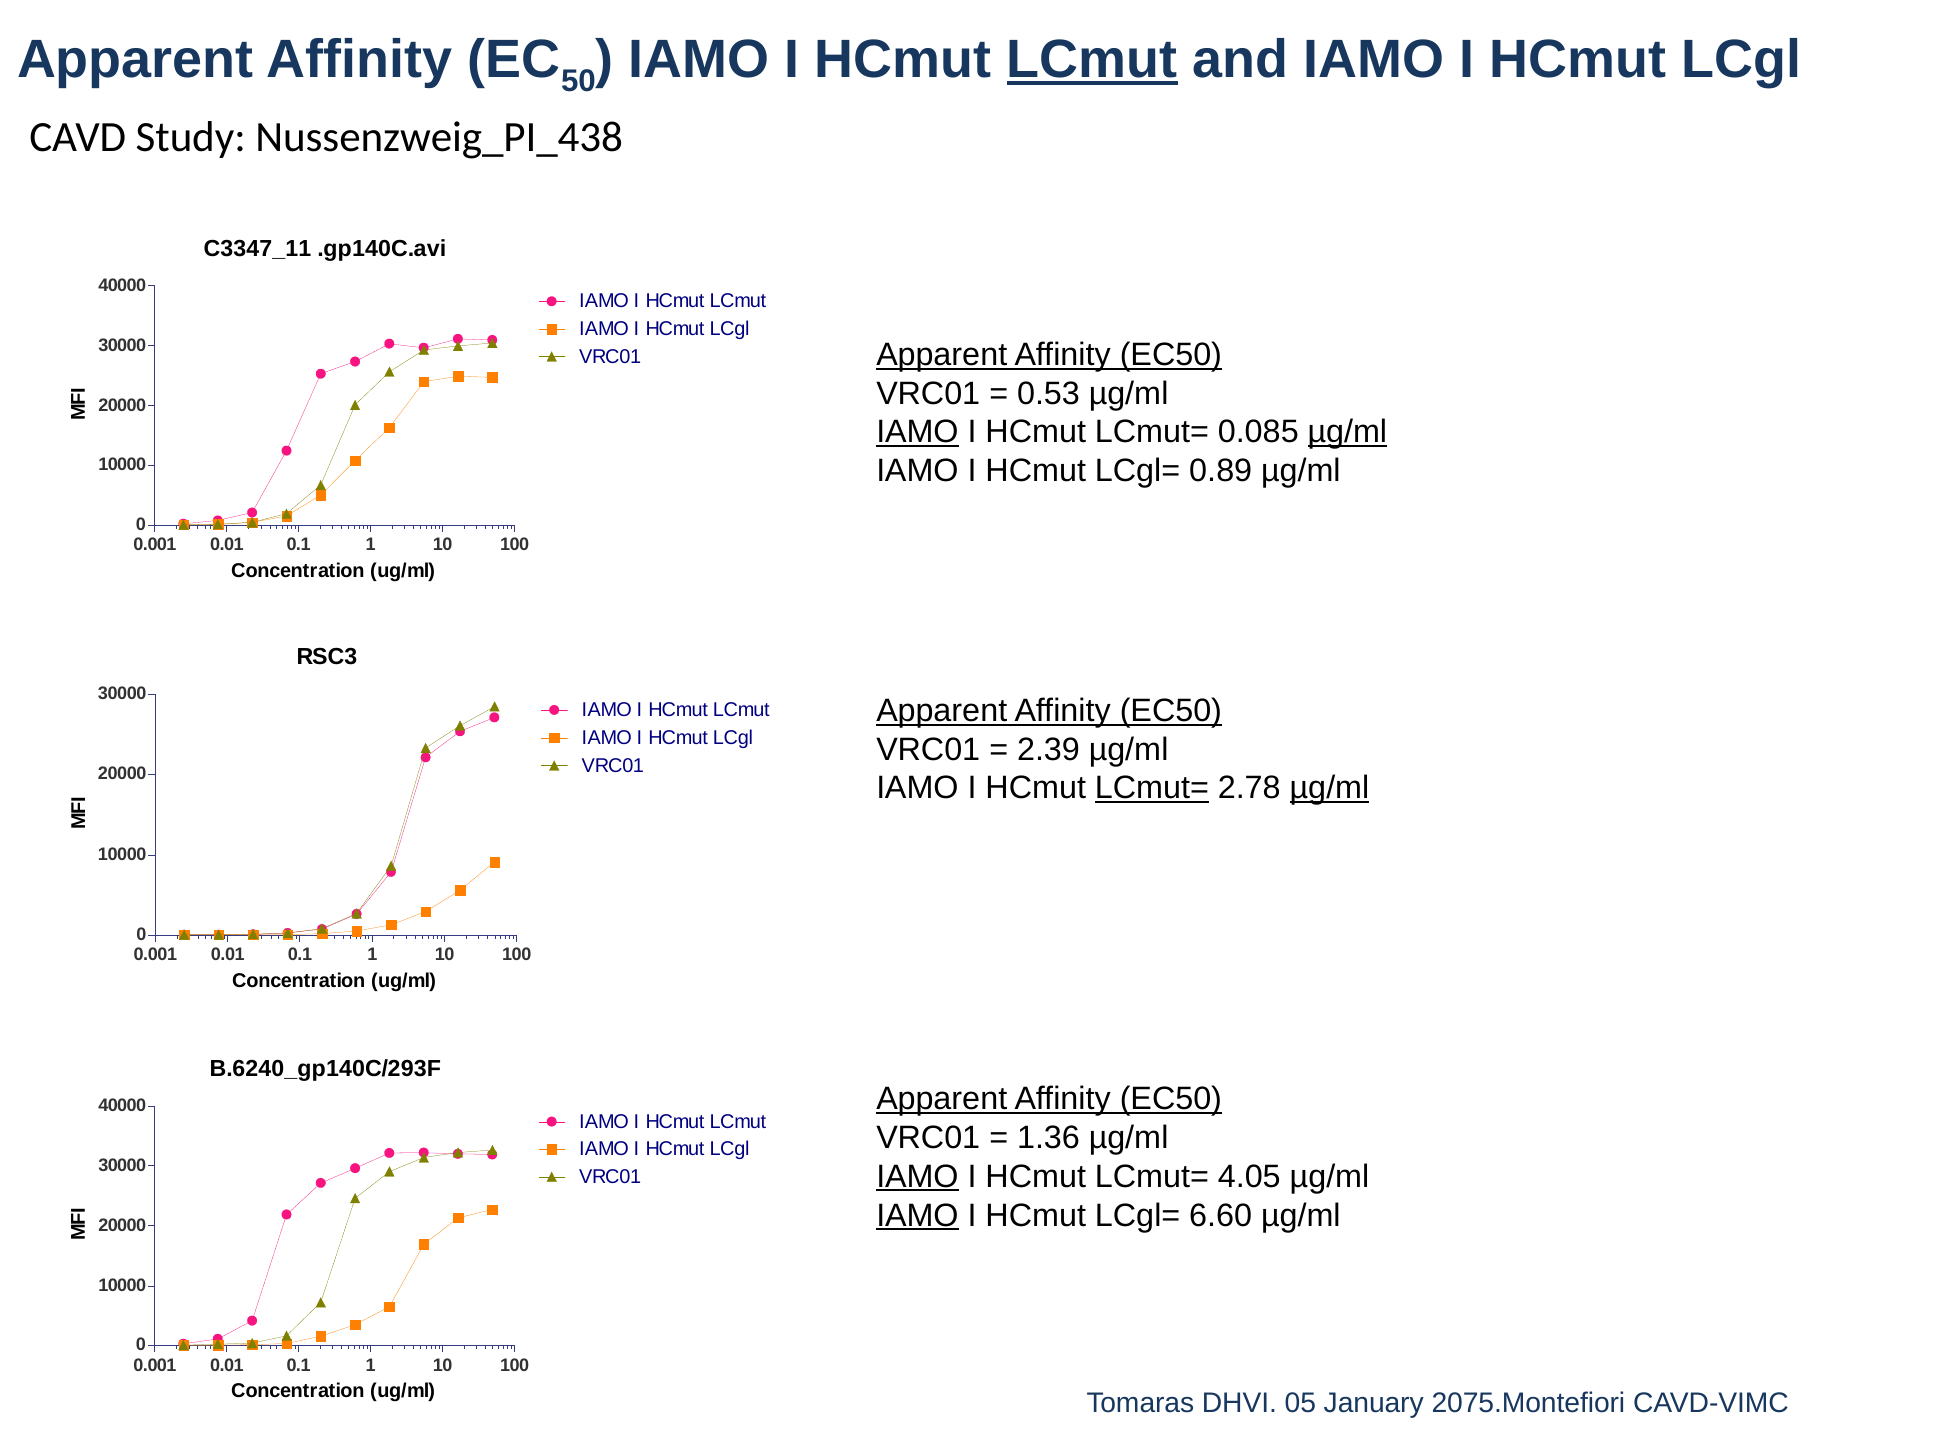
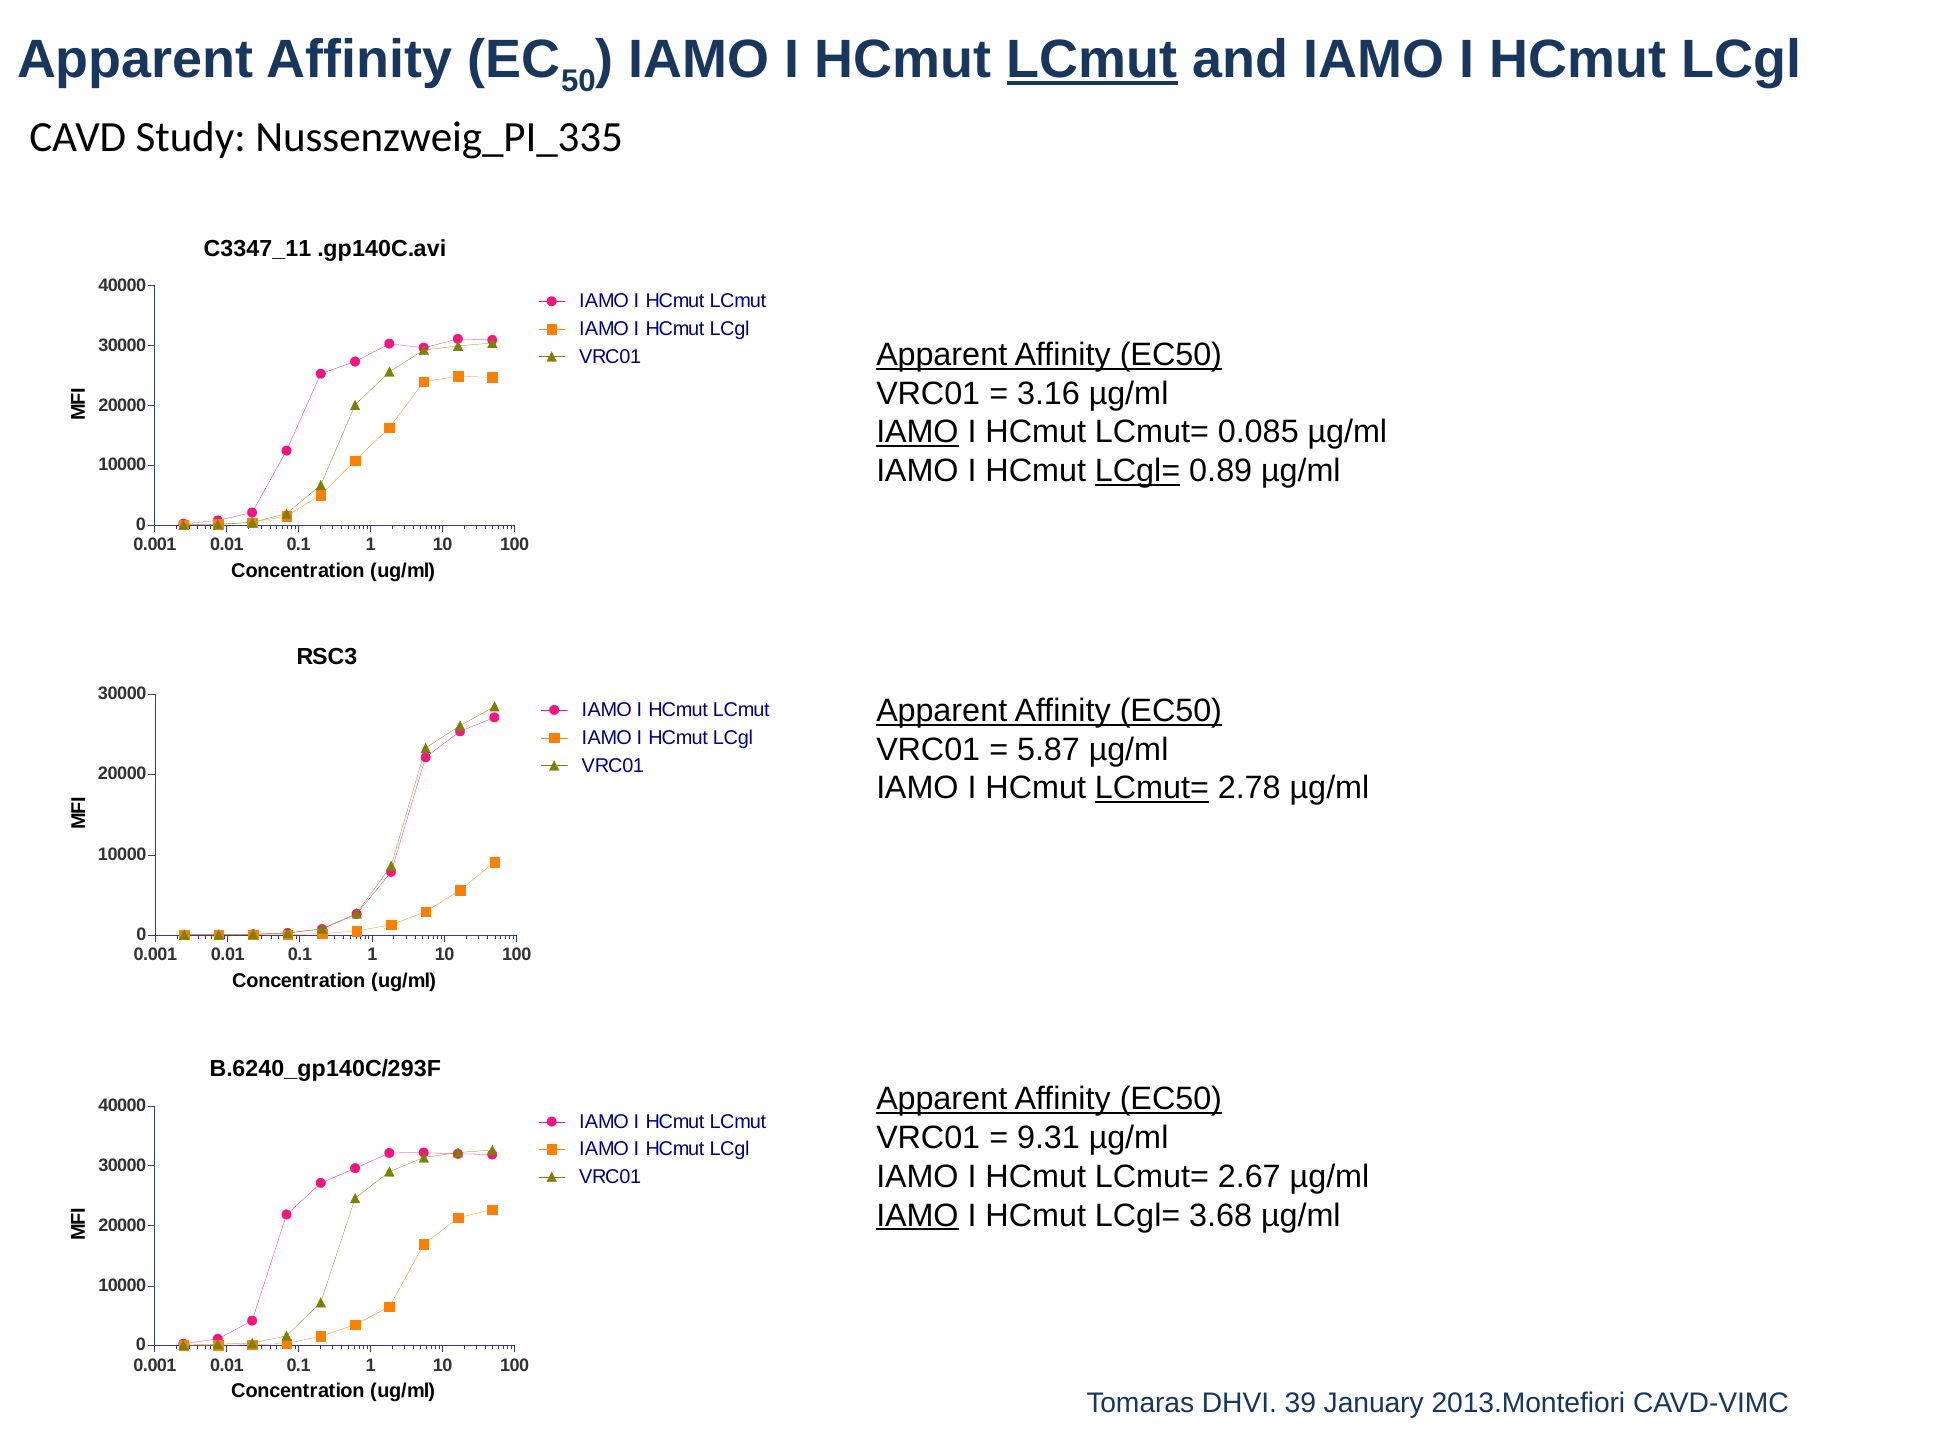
Nussenzweig_PI_438: Nussenzweig_PI_438 -> Nussenzweig_PI_335
0.53: 0.53 -> 3.16
µg/ml at (1347, 432) underline: present -> none
LCgl= at (1138, 471) underline: none -> present
2.39: 2.39 -> 5.87
µg/ml at (1329, 788) underline: present -> none
1.36: 1.36 -> 9.31
IAMO at (917, 1176) underline: present -> none
4.05: 4.05 -> 2.67
6.60: 6.60 -> 3.68
05: 05 -> 39
2075.Montefiori: 2075.Montefiori -> 2013.Montefiori
